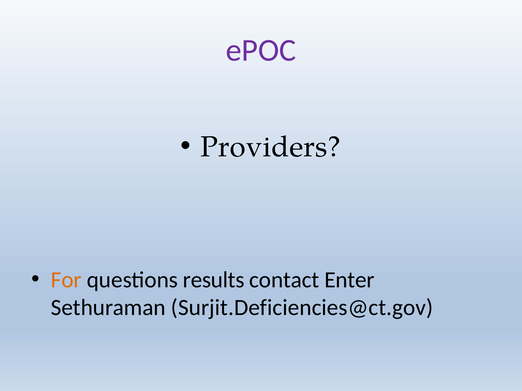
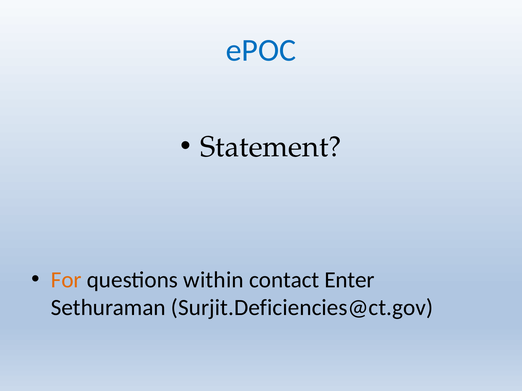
ePOC colour: purple -> blue
Providers: Providers -> Statement
results: results -> within
